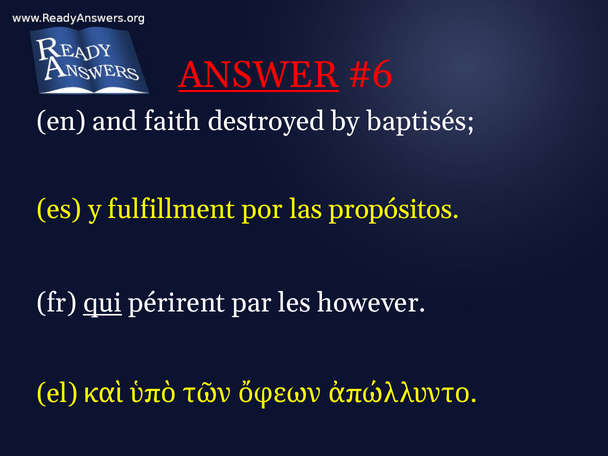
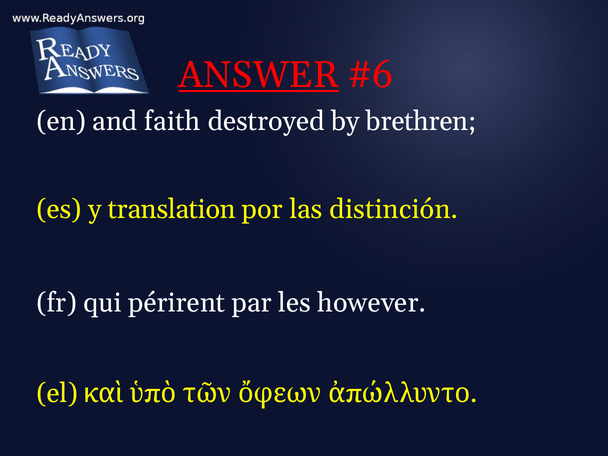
baptisés: baptisés -> brethren
fulfillment: fulfillment -> translation
propósitos: propósitos -> distinción
qui underline: present -> none
